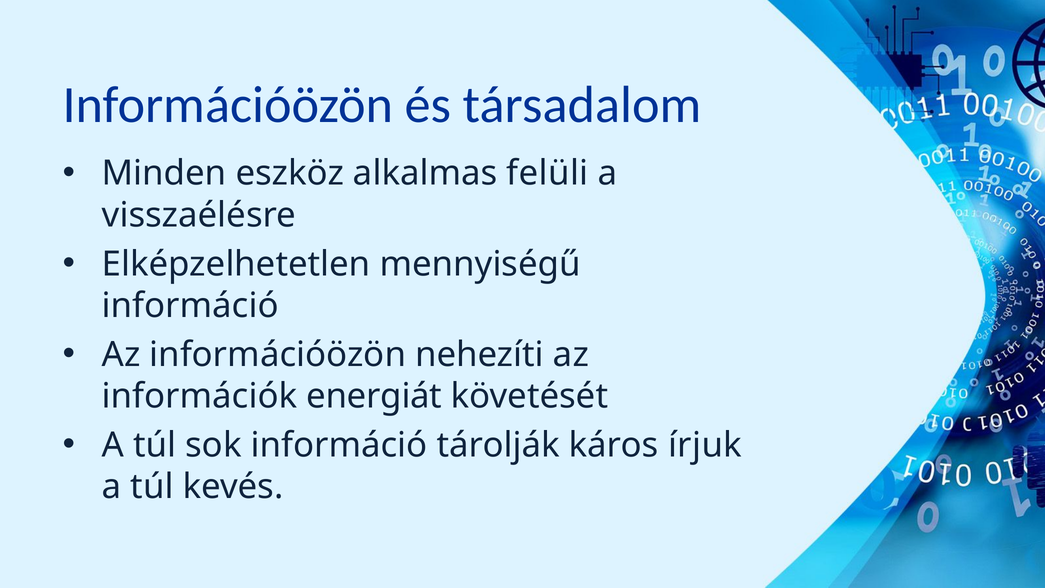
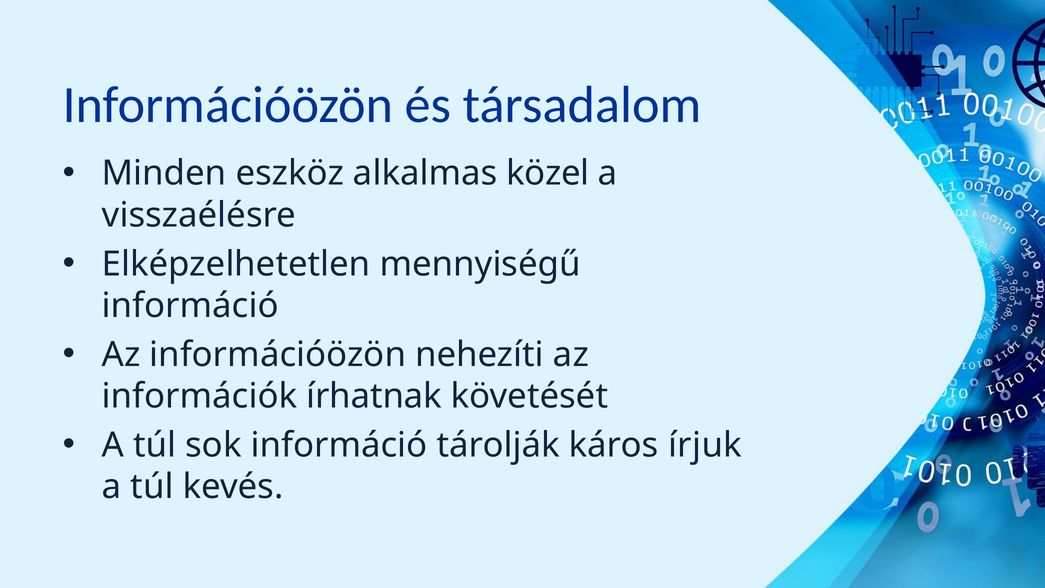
felüli: felüli -> közel
energiát: energiát -> írhatnak
